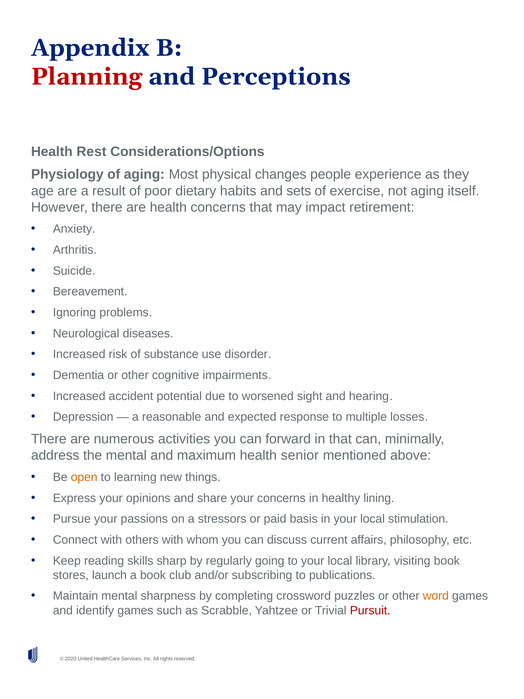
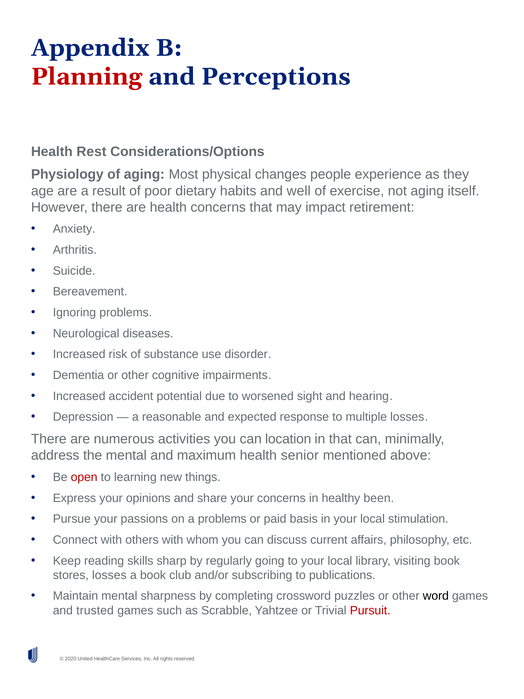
sets: sets -> well
forward: forward -> location
open colour: orange -> red
lining: lining -> been
a stressors: stressors -> problems
stores launch: launch -> losses
word colour: orange -> black
identify: identify -> trusted
